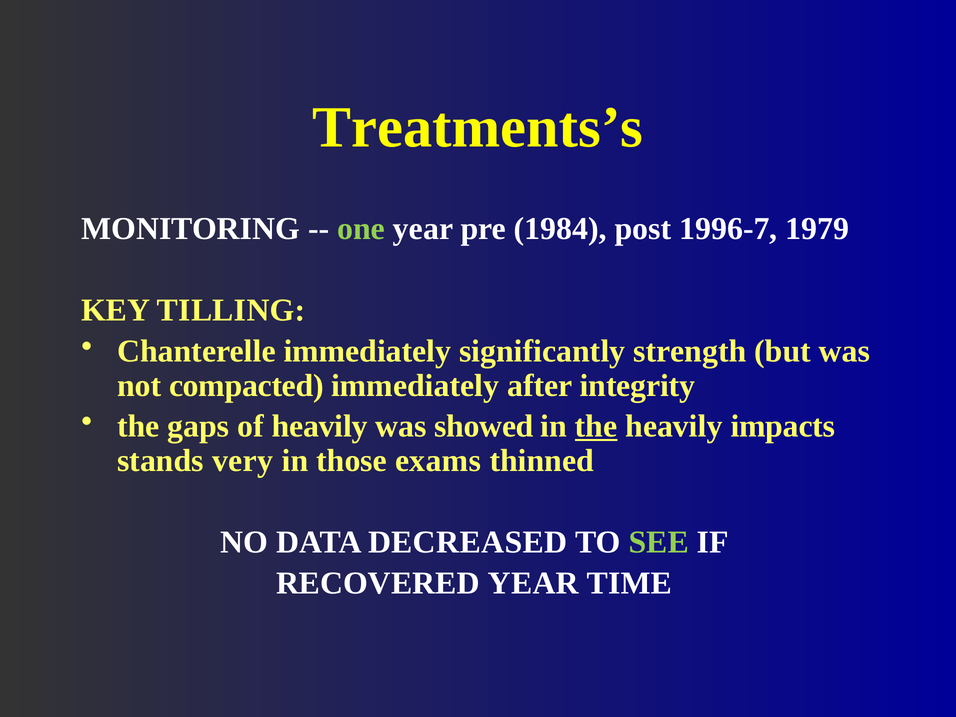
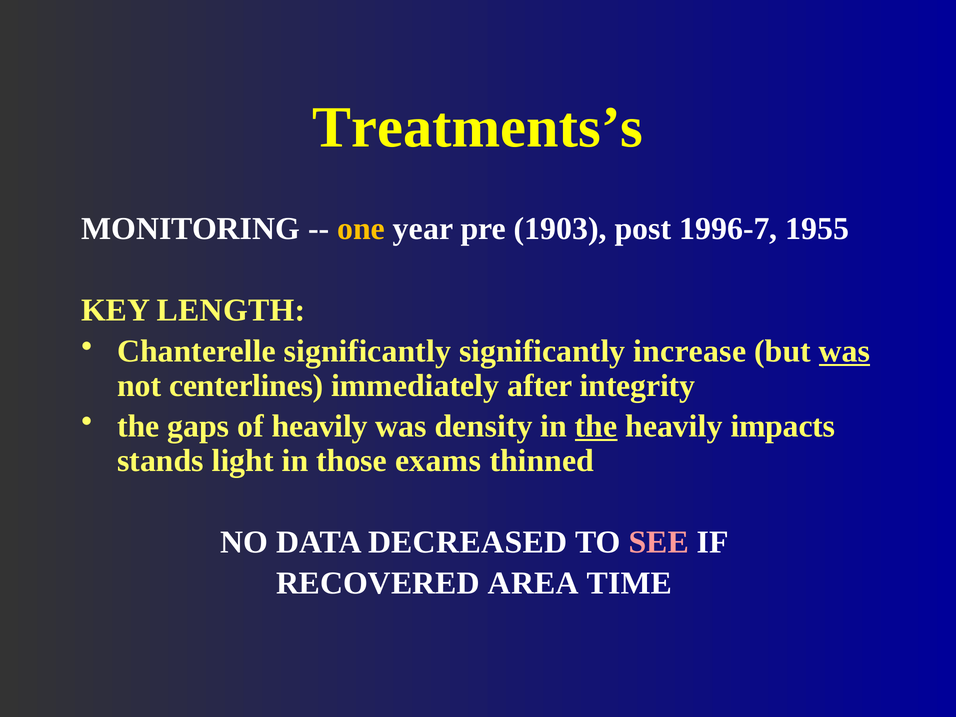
one colour: light green -> yellow
1984: 1984 -> 1903
1979: 1979 -> 1955
TILLING: TILLING -> LENGTH
Chanterelle immediately: immediately -> significantly
strength: strength -> increase
was at (845, 351) underline: none -> present
compacted: compacted -> centerlines
showed: showed -> density
very: very -> light
SEE colour: light green -> pink
RECOVERED YEAR: YEAR -> AREA
